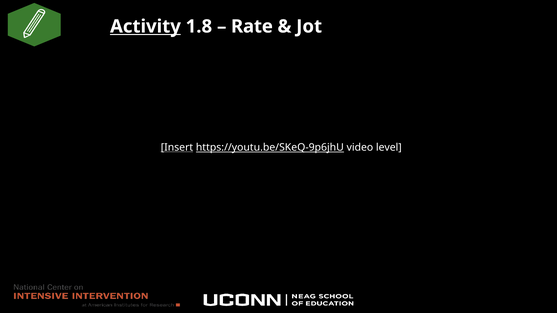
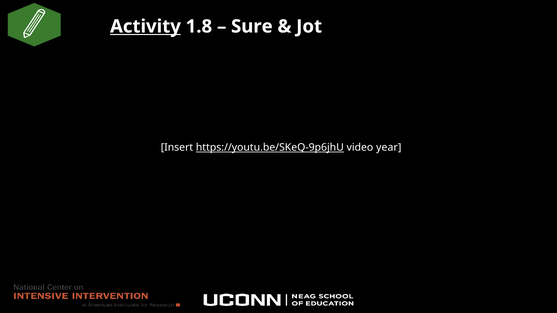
Rate: Rate -> Sure
Insert underline: present -> none
level: level -> year
